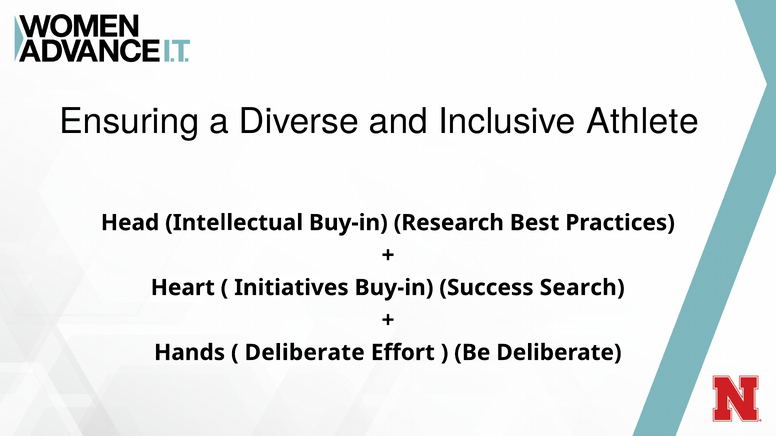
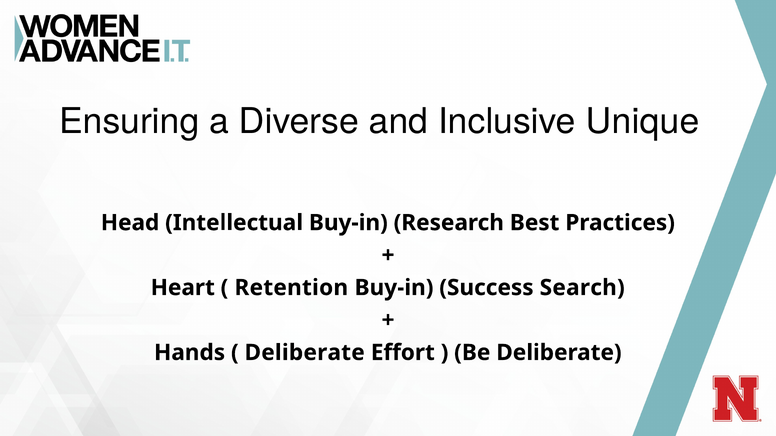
Athlete: Athlete -> Unique
Initiatives: Initiatives -> Retention
